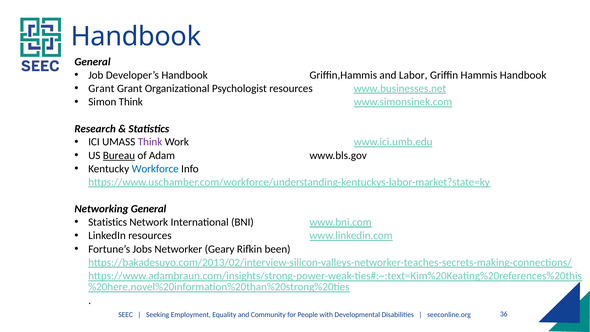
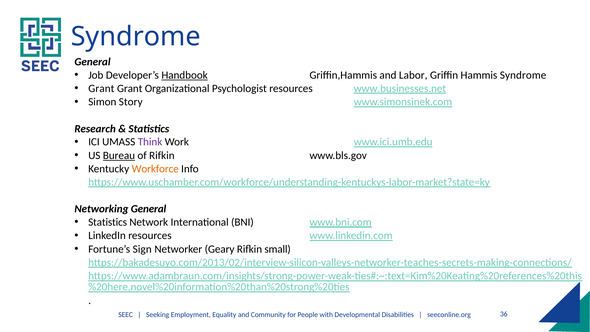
Handbook at (136, 37): Handbook -> Syndrome
Handbook at (185, 75) underline: none -> present
Hammis Handbook: Handbook -> Syndrome
Simon Think: Think -> Story
of Adam: Adam -> Rifkin
Workforce colour: blue -> orange
Jobs: Jobs -> Sign
been: been -> small
